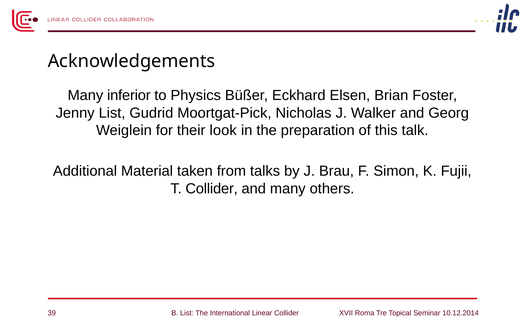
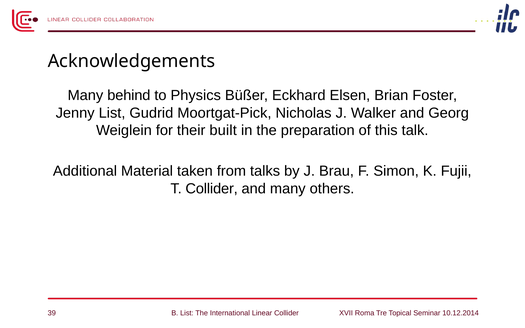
inferior: inferior -> behind
look: look -> built
